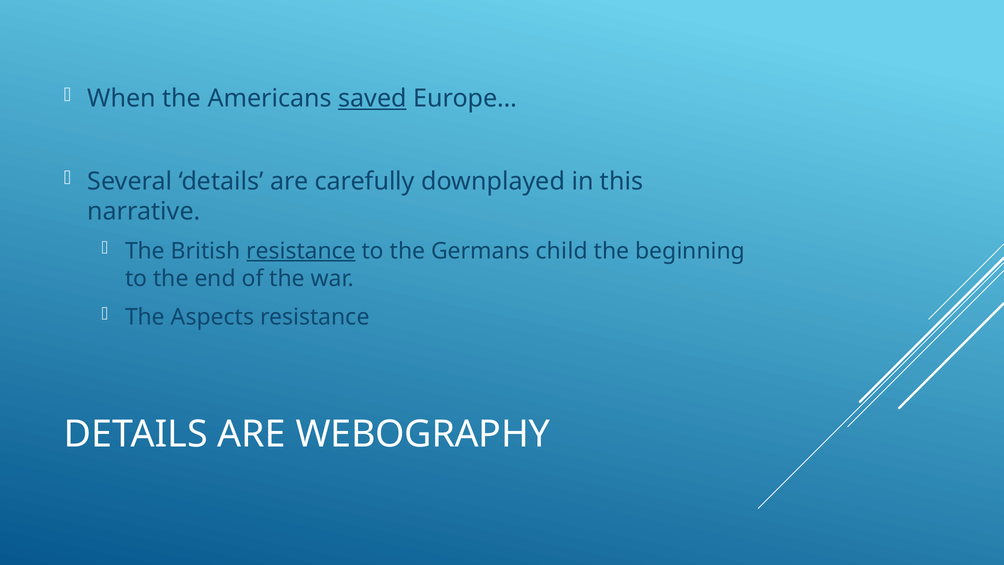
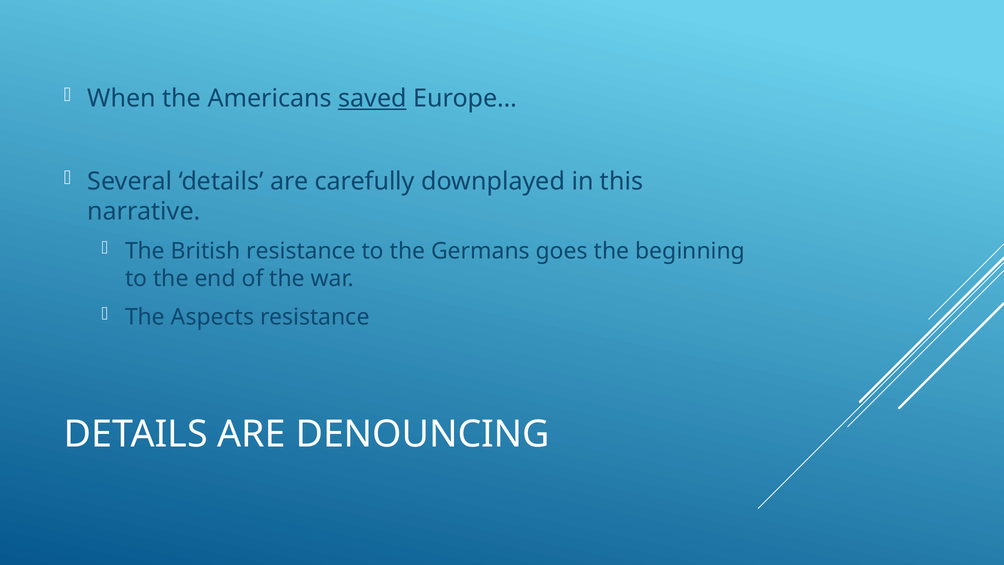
resistance at (301, 251) underline: present -> none
child: child -> goes
WEBOGRAPHY: WEBOGRAPHY -> DENOUNCING
